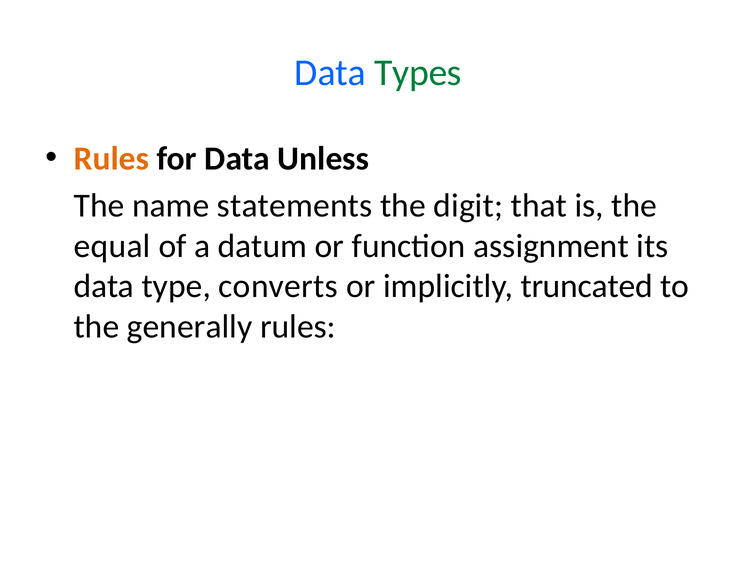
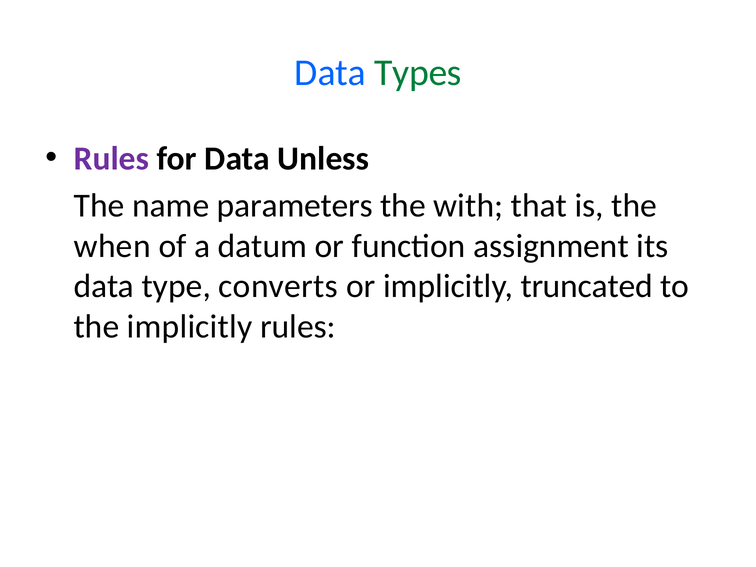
Rules at (111, 159) colour: orange -> purple
statements: statements -> parameters
digit: digit -> with
equal: equal -> when
the generally: generally -> implicitly
